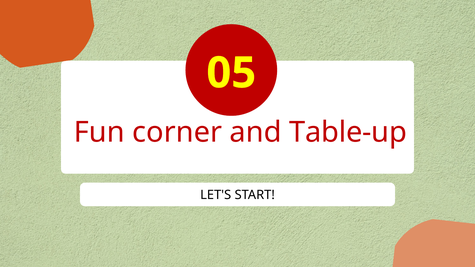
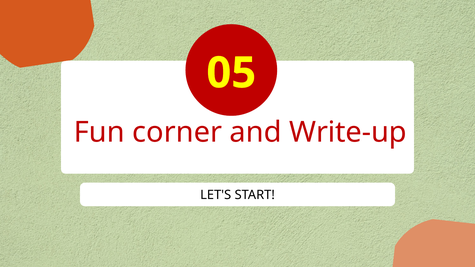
Table-up: Table-up -> Write-up
